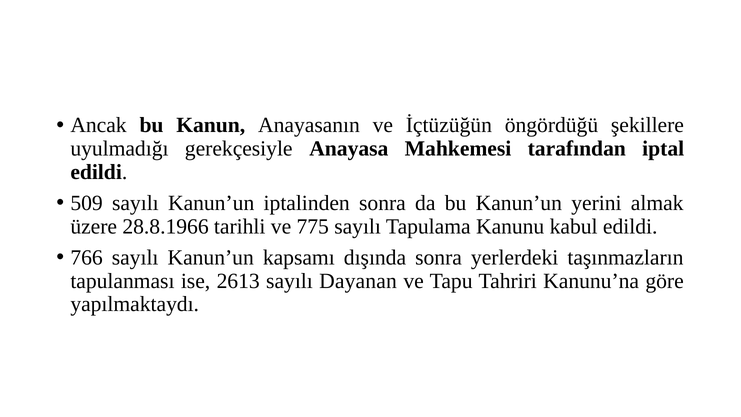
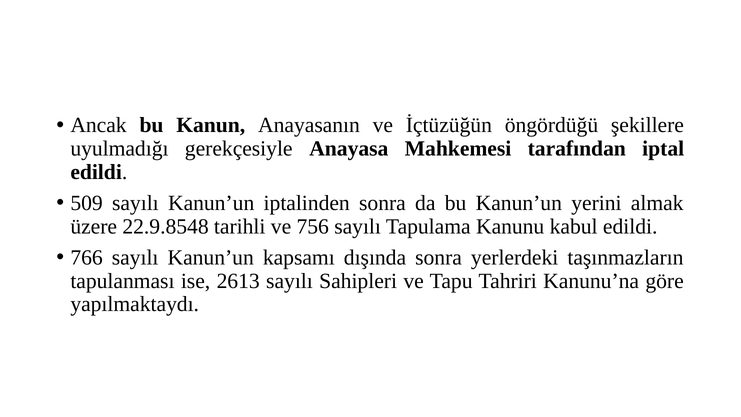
28.8.1966: 28.8.1966 -> 22.9.8548
775: 775 -> 756
Dayanan: Dayanan -> Sahipleri
